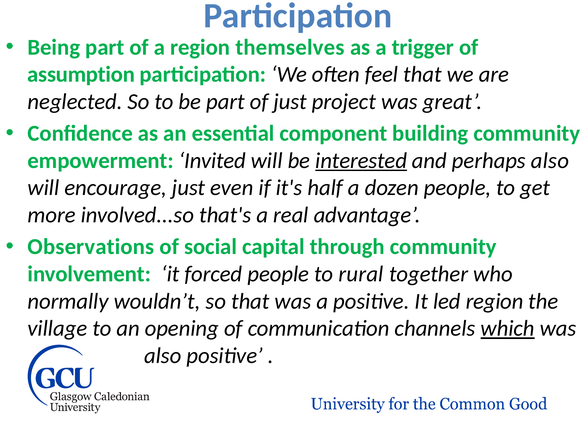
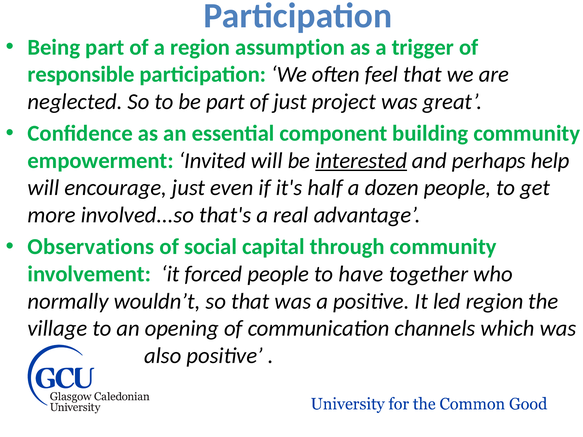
themselves: themselves -> assumption
assumption: assumption -> responsible
perhaps also: also -> help
rural: rural -> have
which underline: present -> none
